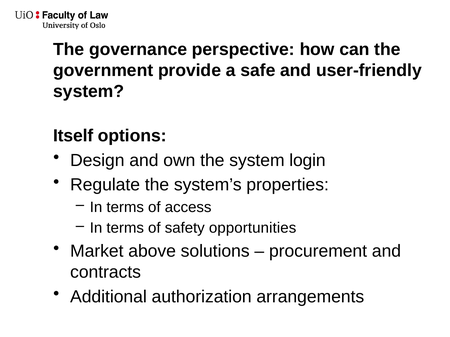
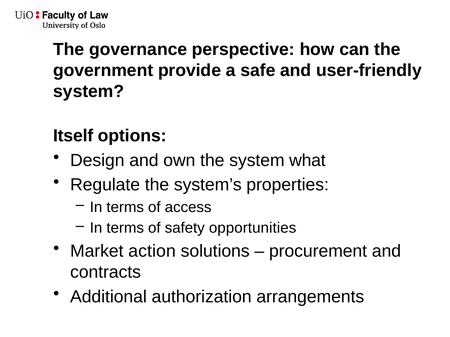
login: login -> what
above: above -> action
